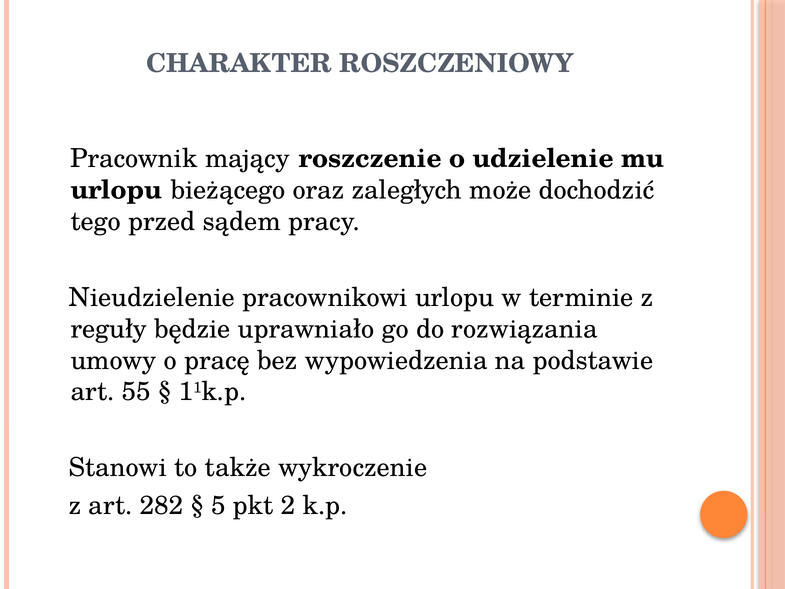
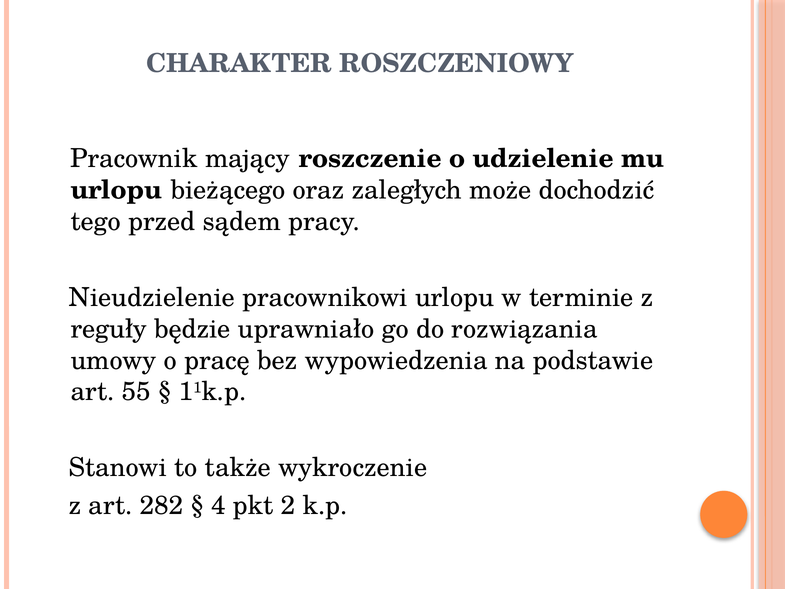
5: 5 -> 4
